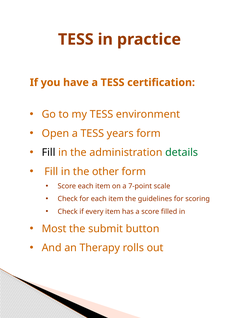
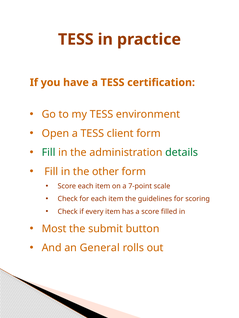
years: years -> client
Fill at (49, 153) colour: black -> green
Therapy: Therapy -> General
